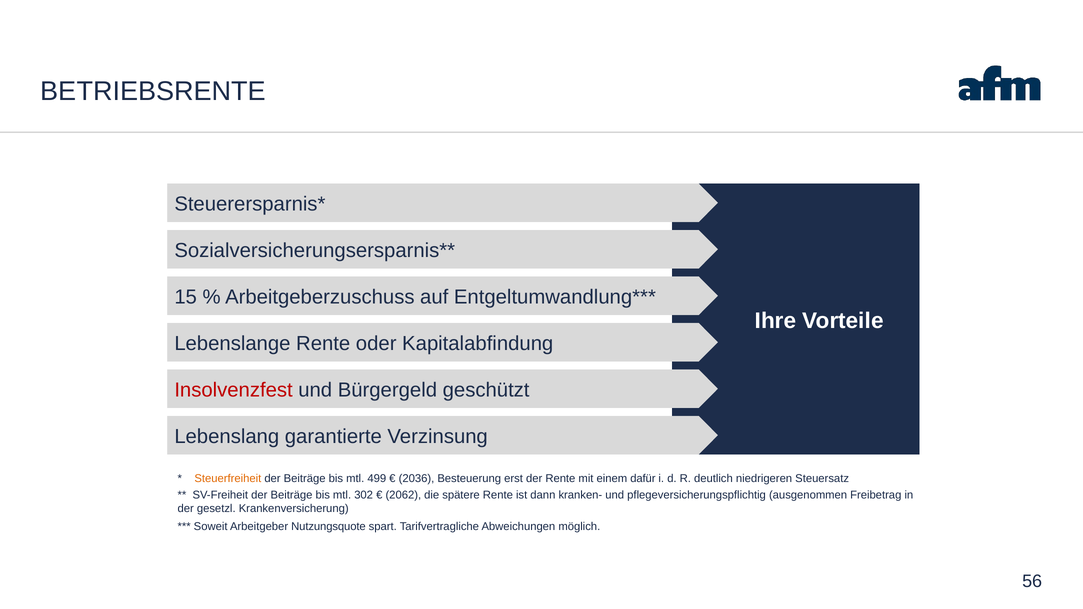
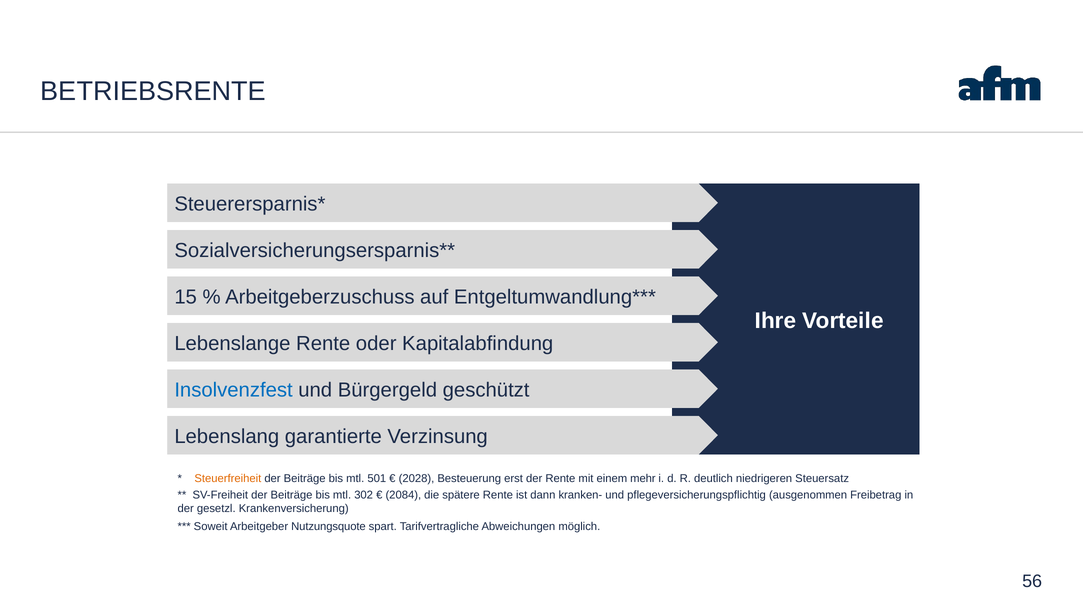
Insolvenzfest colour: red -> blue
499: 499 -> 501
2036: 2036 -> 2028
dafür: dafür -> mehr
2062: 2062 -> 2084
